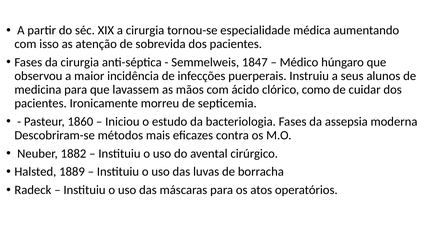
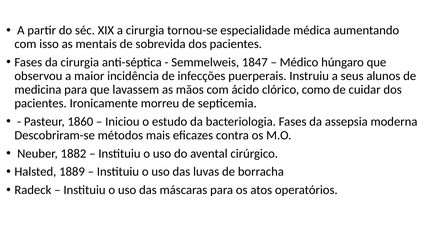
atenção: atenção -> mentais
